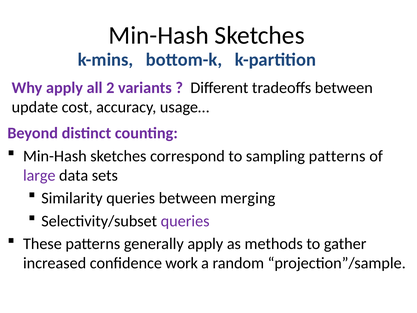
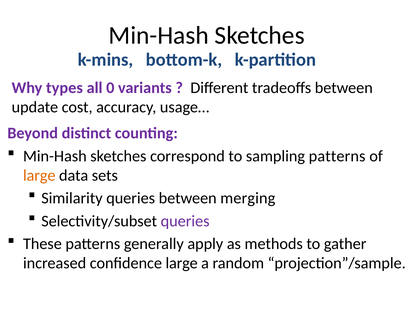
Why apply: apply -> types
2: 2 -> 0
large at (39, 175) colour: purple -> orange
confidence work: work -> large
